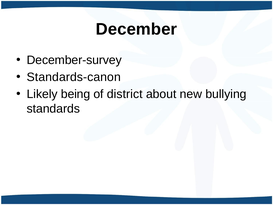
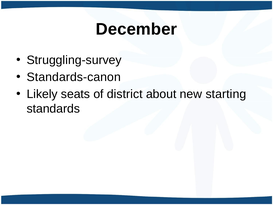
December-survey: December-survey -> Struggling-survey
being: being -> seats
bullying: bullying -> starting
